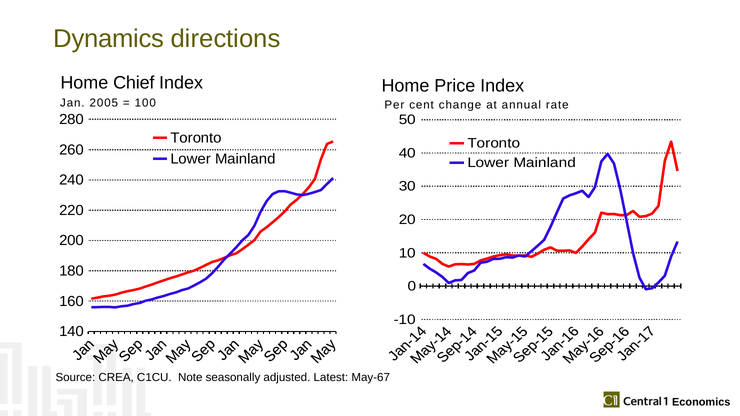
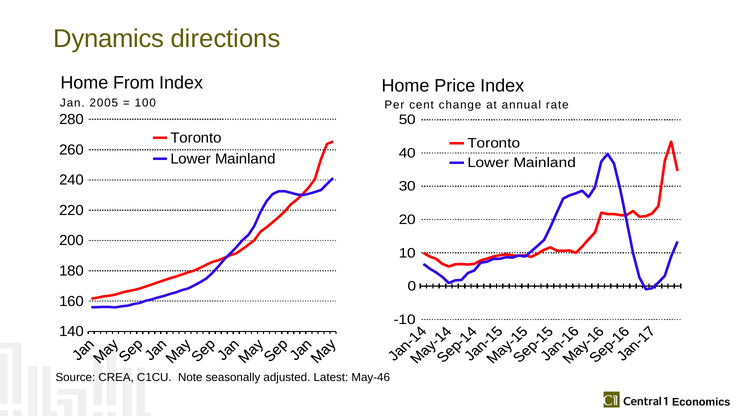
Chief: Chief -> From
May-67: May-67 -> May-46
